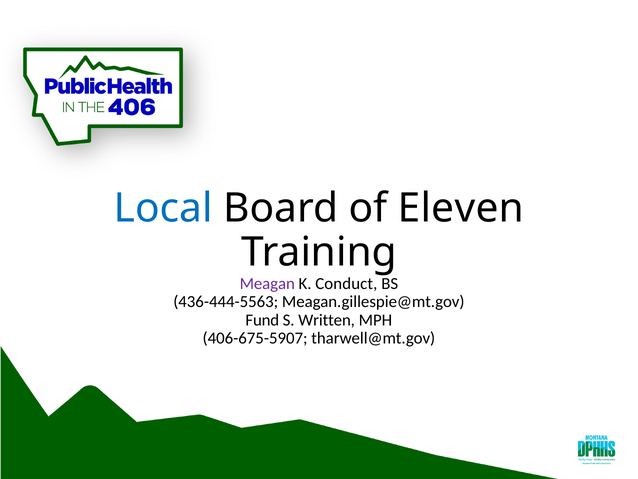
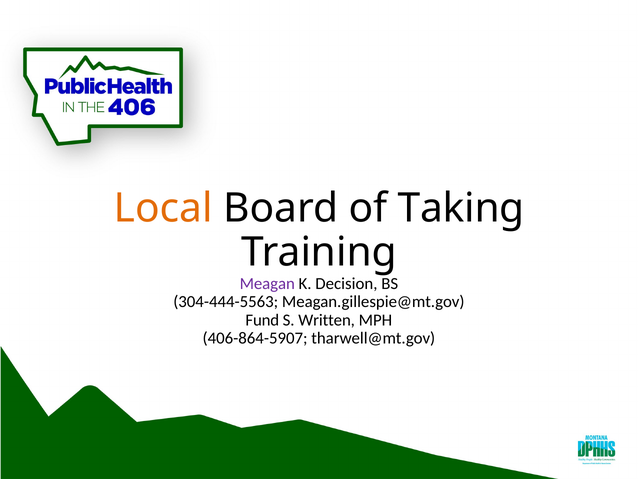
Local colour: blue -> orange
Eleven: Eleven -> Taking
Conduct: Conduct -> Decision
436-444-5563: 436-444-5563 -> 304-444-5563
406-675-5907: 406-675-5907 -> 406-864-5907
